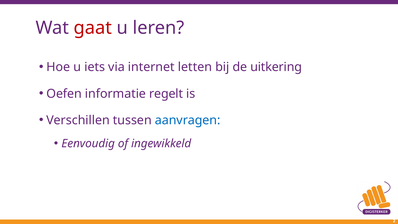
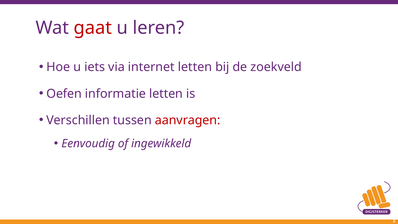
uitkering: uitkering -> zoekveld
informatie regelt: regelt -> letten
aanvragen colour: blue -> red
